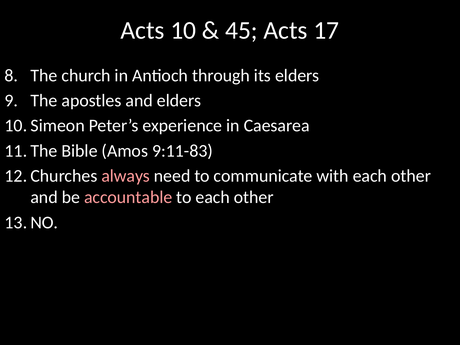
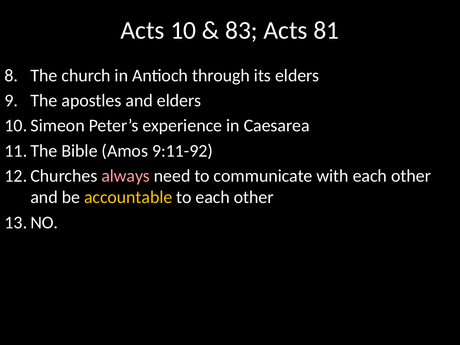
45: 45 -> 83
17: 17 -> 81
9:11-83: 9:11-83 -> 9:11-92
accountable colour: pink -> yellow
